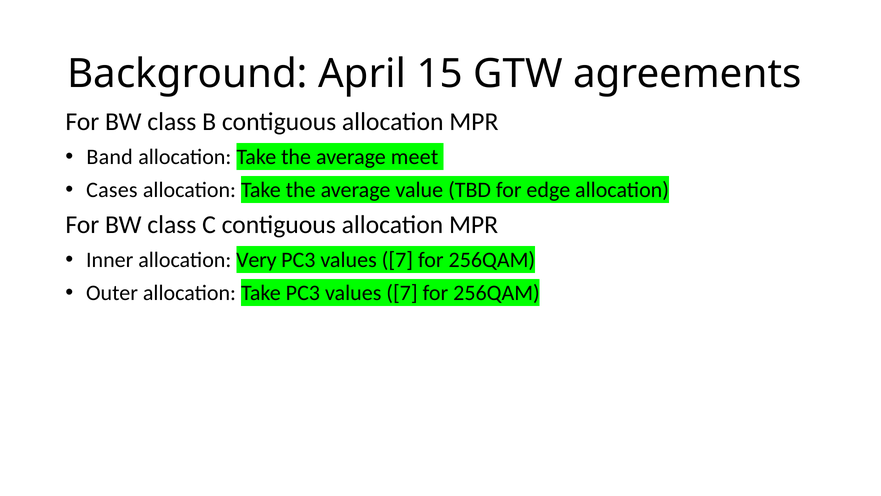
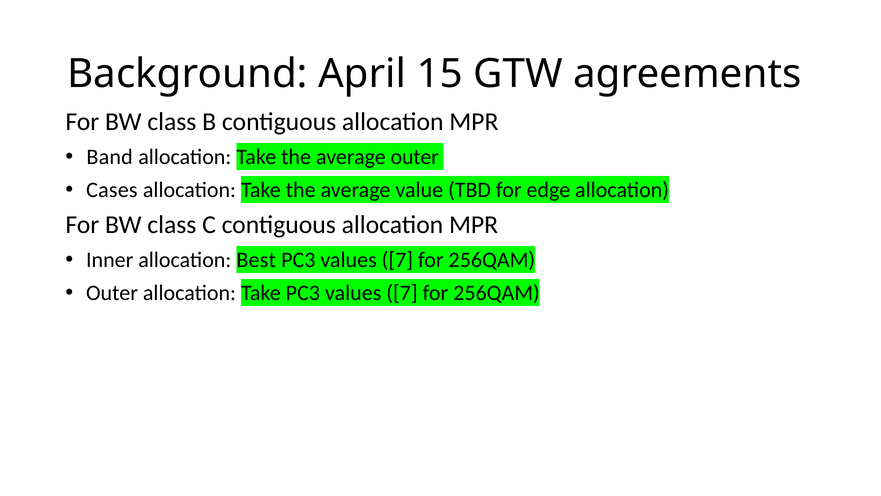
average meet: meet -> outer
Very: Very -> Best
